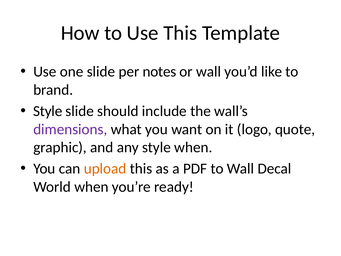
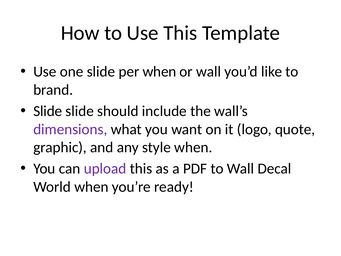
per notes: notes -> when
Style at (48, 111): Style -> Slide
upload colour: orange -> purple
